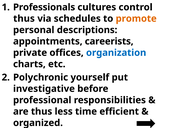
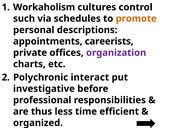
Professionals: Professionals -> Workaholism
thus at (24, 19): thus -> such
organization colour: blue -> purple
yourself: yourself -> interact
